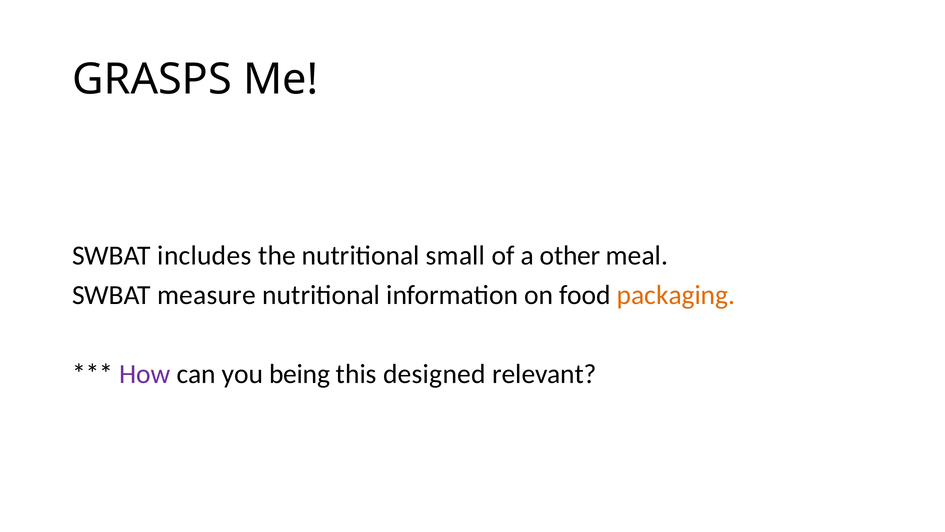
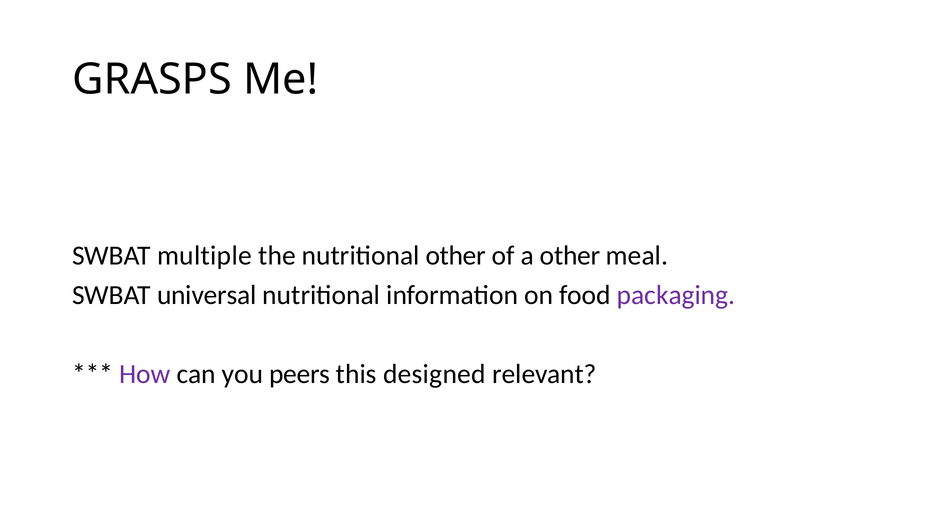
includes: includes -> multiple
nutritional small: small -> other
measure: measure -> universal
packaging colour: orange -> purple
being: being -> peers
